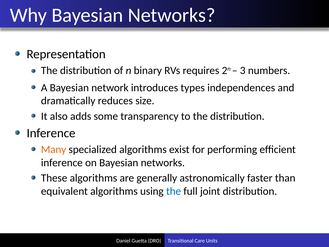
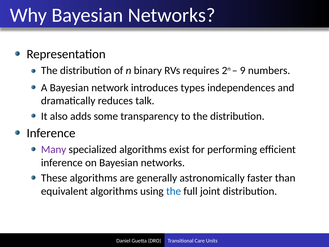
3: 3 -> 9
size: size -> talk
Many colour: orange -> purple
